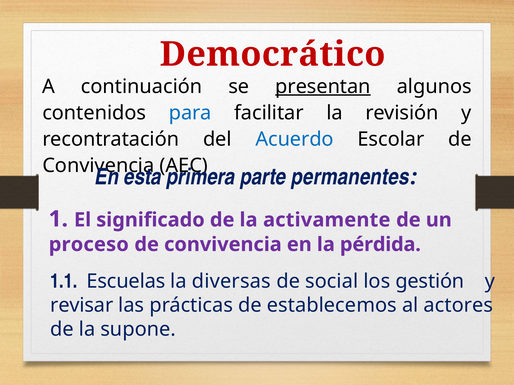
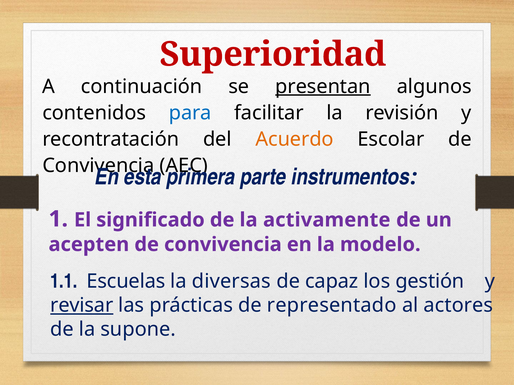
Democrático: Democrático -> Superioridad
Acuerdo colour: blue -> orange
permanentes: permanentes -> instrumentos
proceso: proceso -> acepten
pérdida: pérdida -> modelo
social: social -> capaz
revisar underline: none -> present
establecemos: establecemos -> representado
